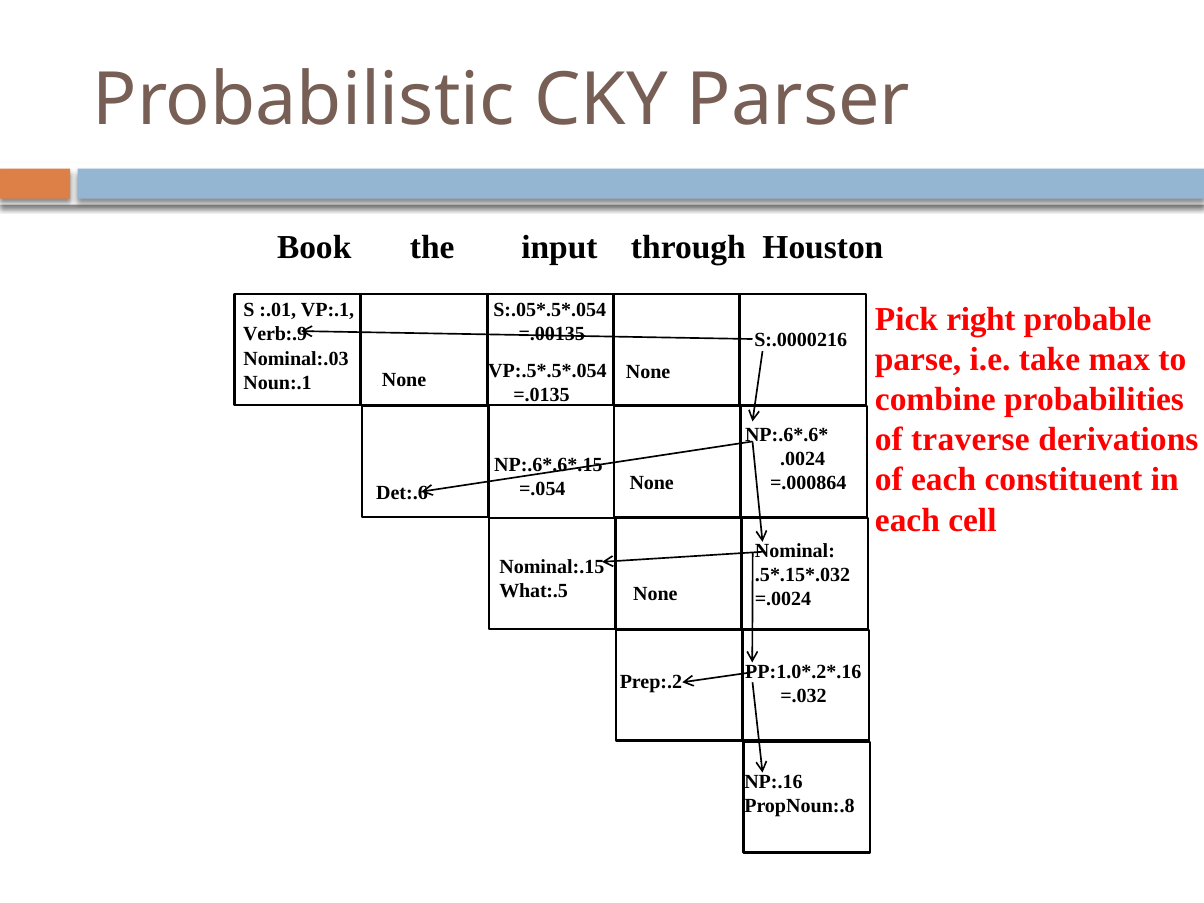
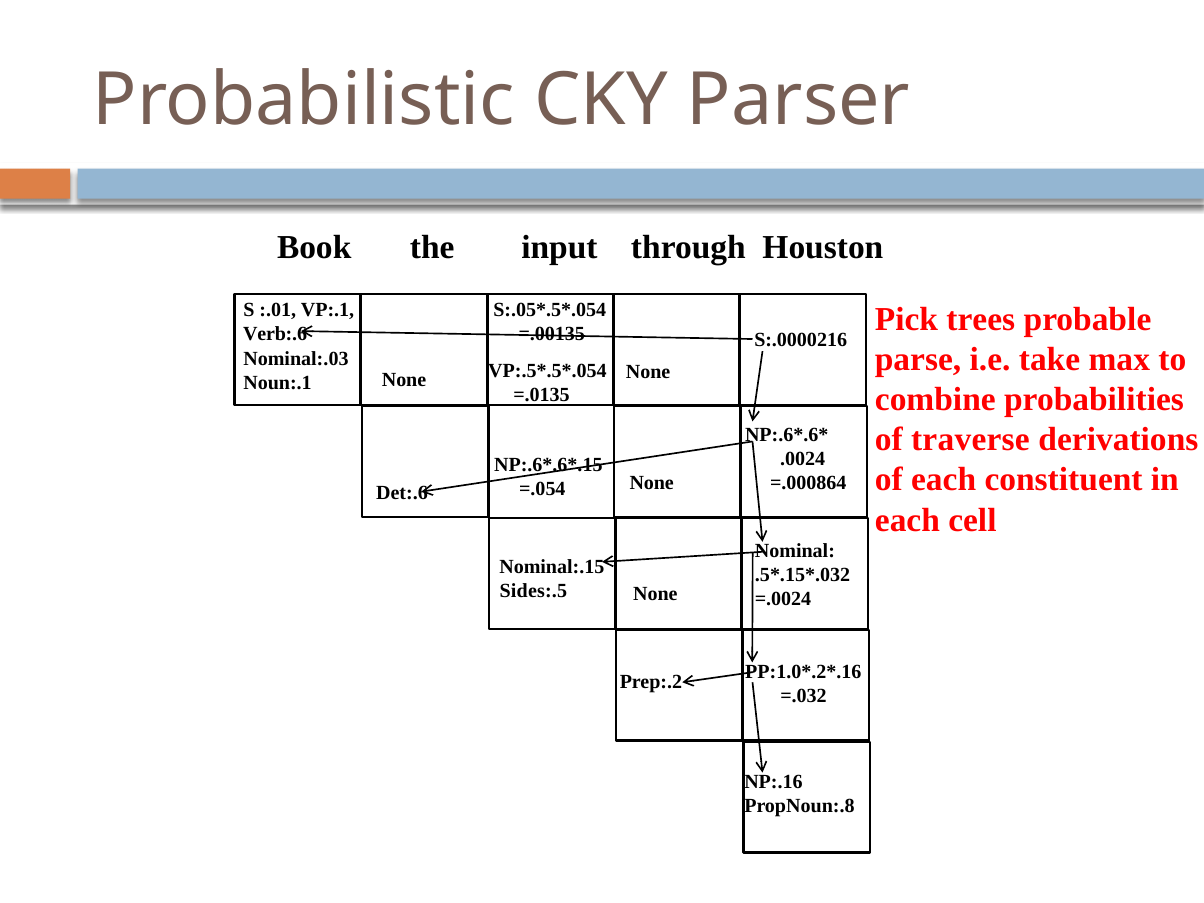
right: right -> trees
Verb:.9: Verb:.9 -> Verb:.6
What:.5: What:.5 -> Sides:.5
